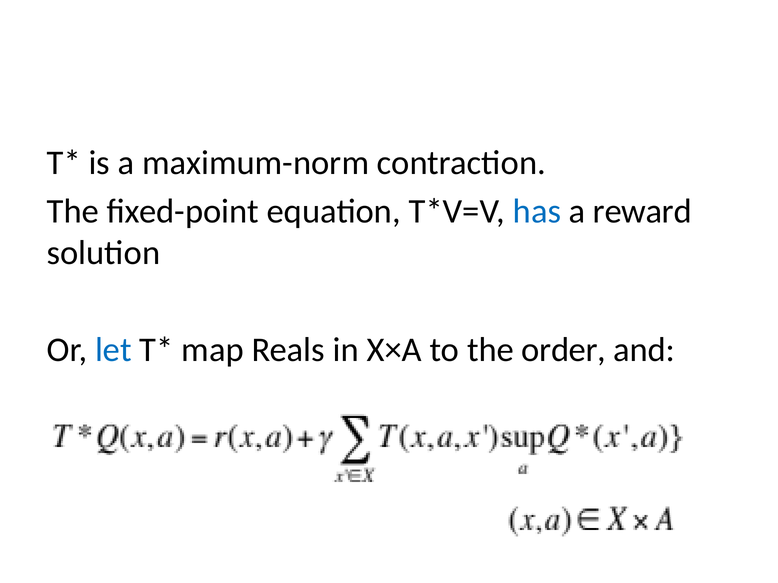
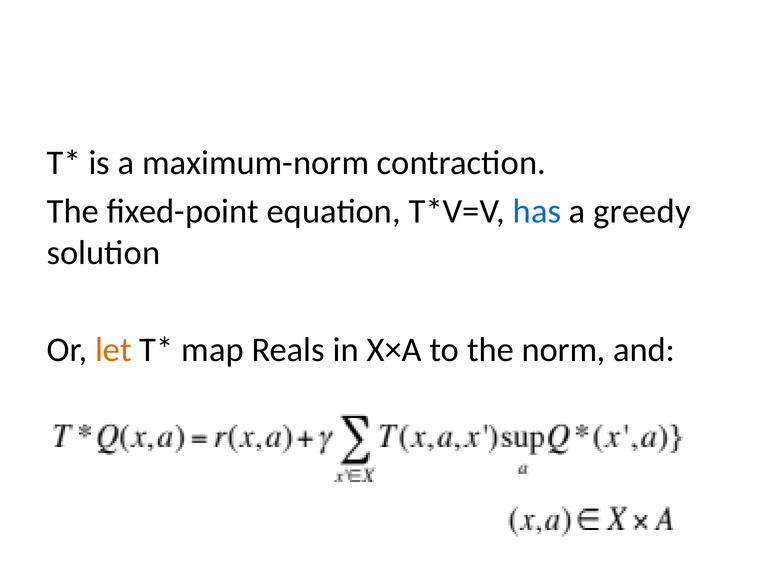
reward: reward -> greedy
let colour: blue -> orange
order: order -> norm
